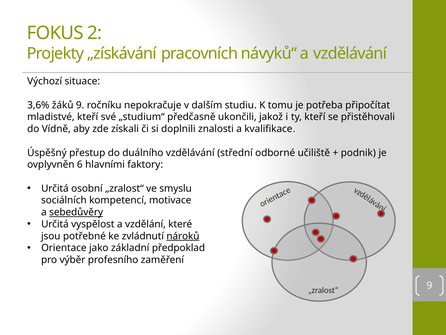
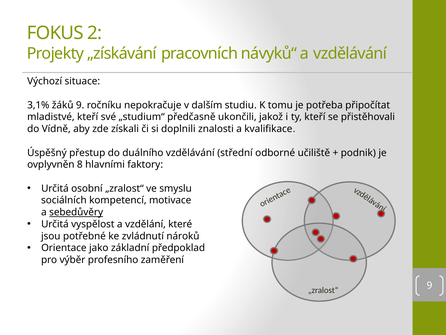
3,6%: 3,6% -> 3,1%
6: 6 -> 8
nároků underline: present -> none
